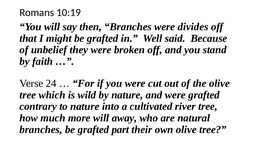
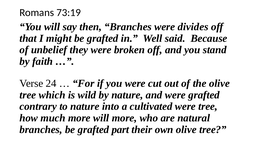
10:19: 10:19 -> 73:19
cultivated river: river -> were
will away: away -> more
